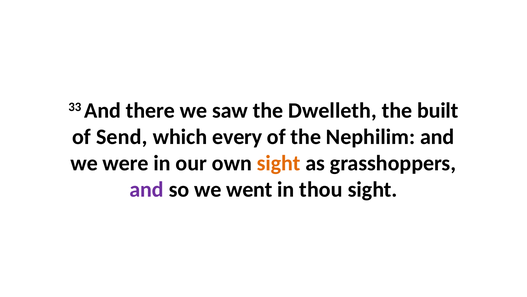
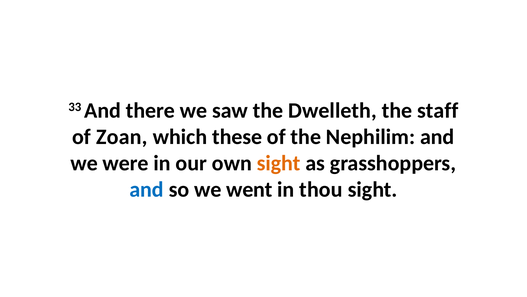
built: built -> staff
Send: Send -> Zoan
every: every -> these
and at (147, 189) colour: purple -> blue
